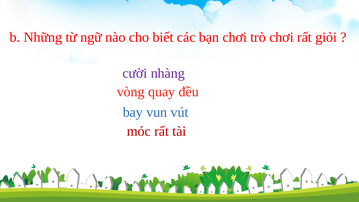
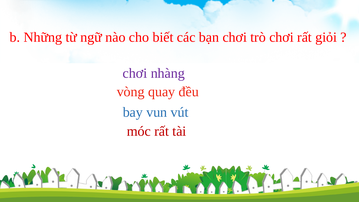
cười at (135, 73): cười -> chơi
